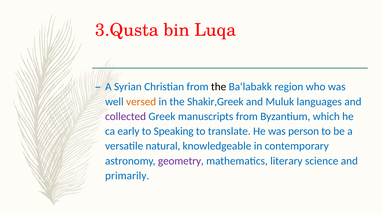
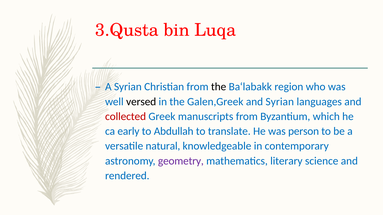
versed colour: orange -> black
Shakir,Greek: Shakir,Greek -> Galen,Greek
and Muluk: Muluk -> Syrian
collected colour: purple -> red
Speaking: Speaking -> Abdullah
primarily: primarily -> rendered
